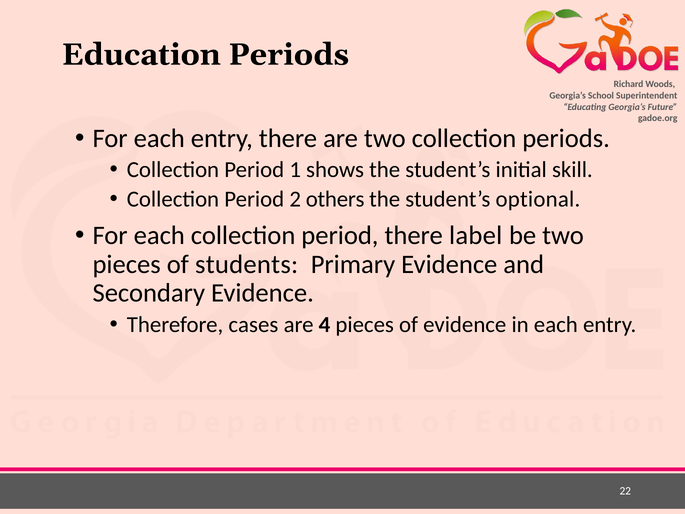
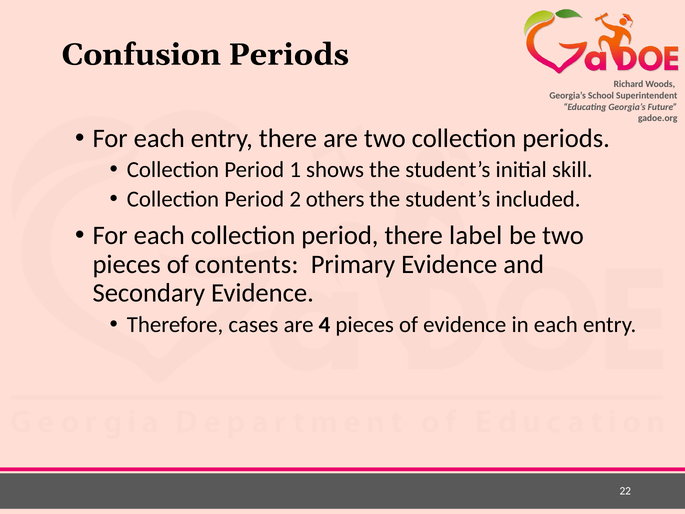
Education: Education -> Confusion
optional: optional -> included
students: students -> contents
